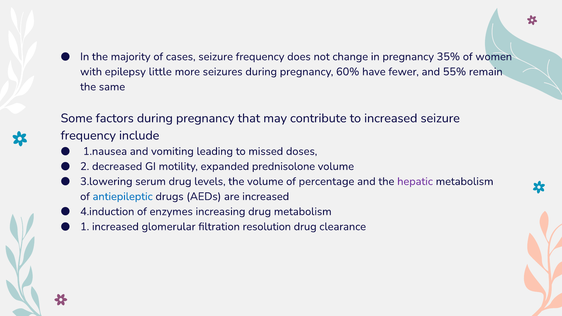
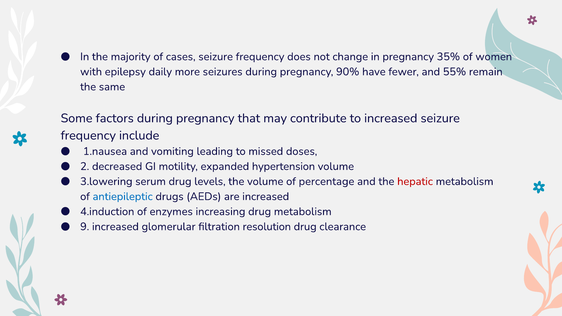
little: little -> daily
60%: 60% -> 90%
prednisolone: prednisolone -> hypertension
hepatic colour: purple -> red
1: 1 -> 9
